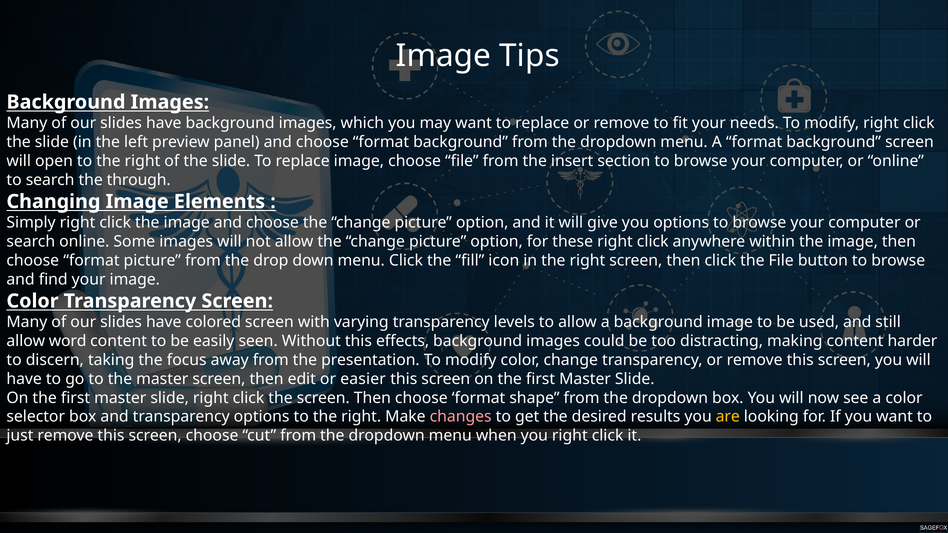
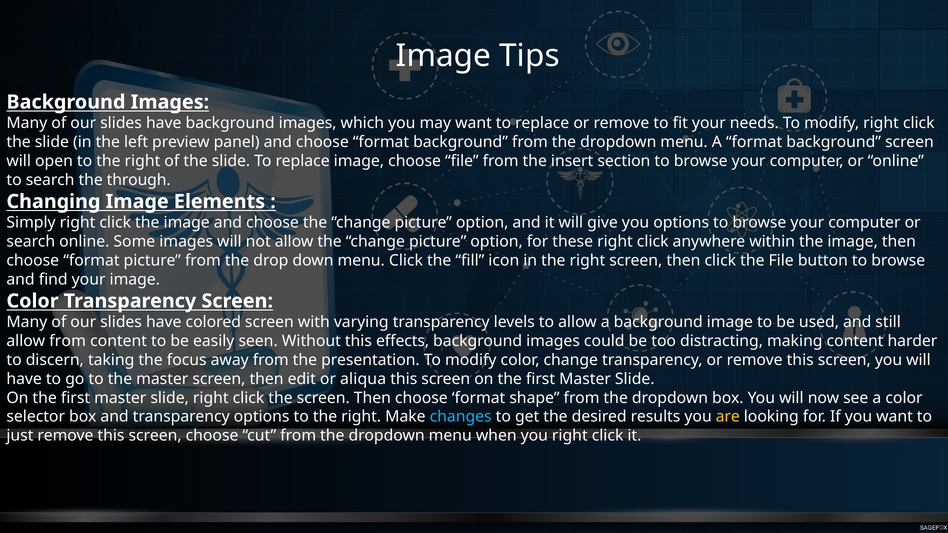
allow word: word -> from
easier: easier -> aliqua
changes colour: pink -> light blue
